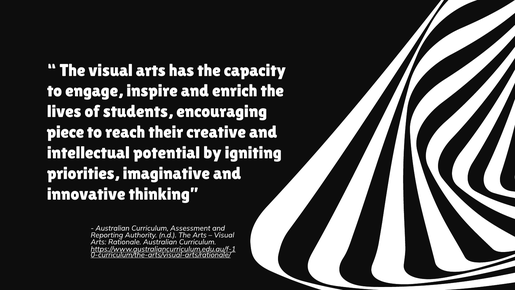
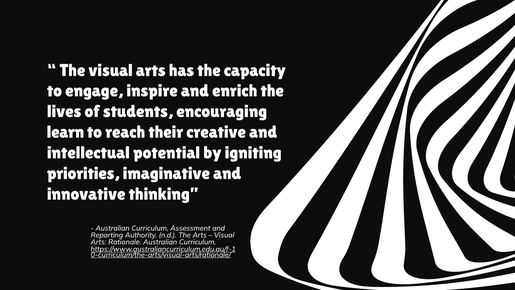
piece: piece -> learn
